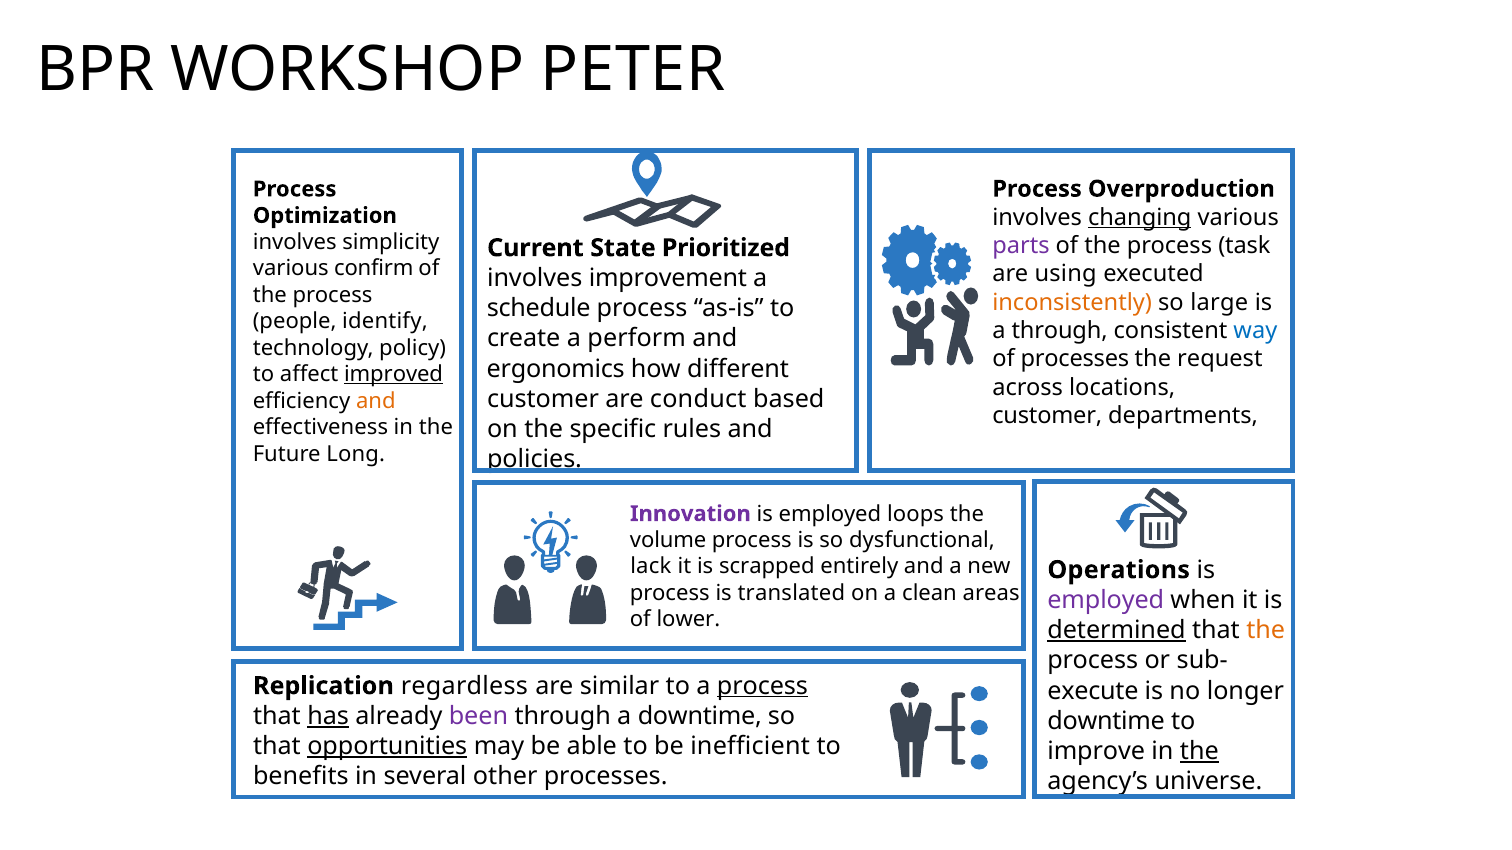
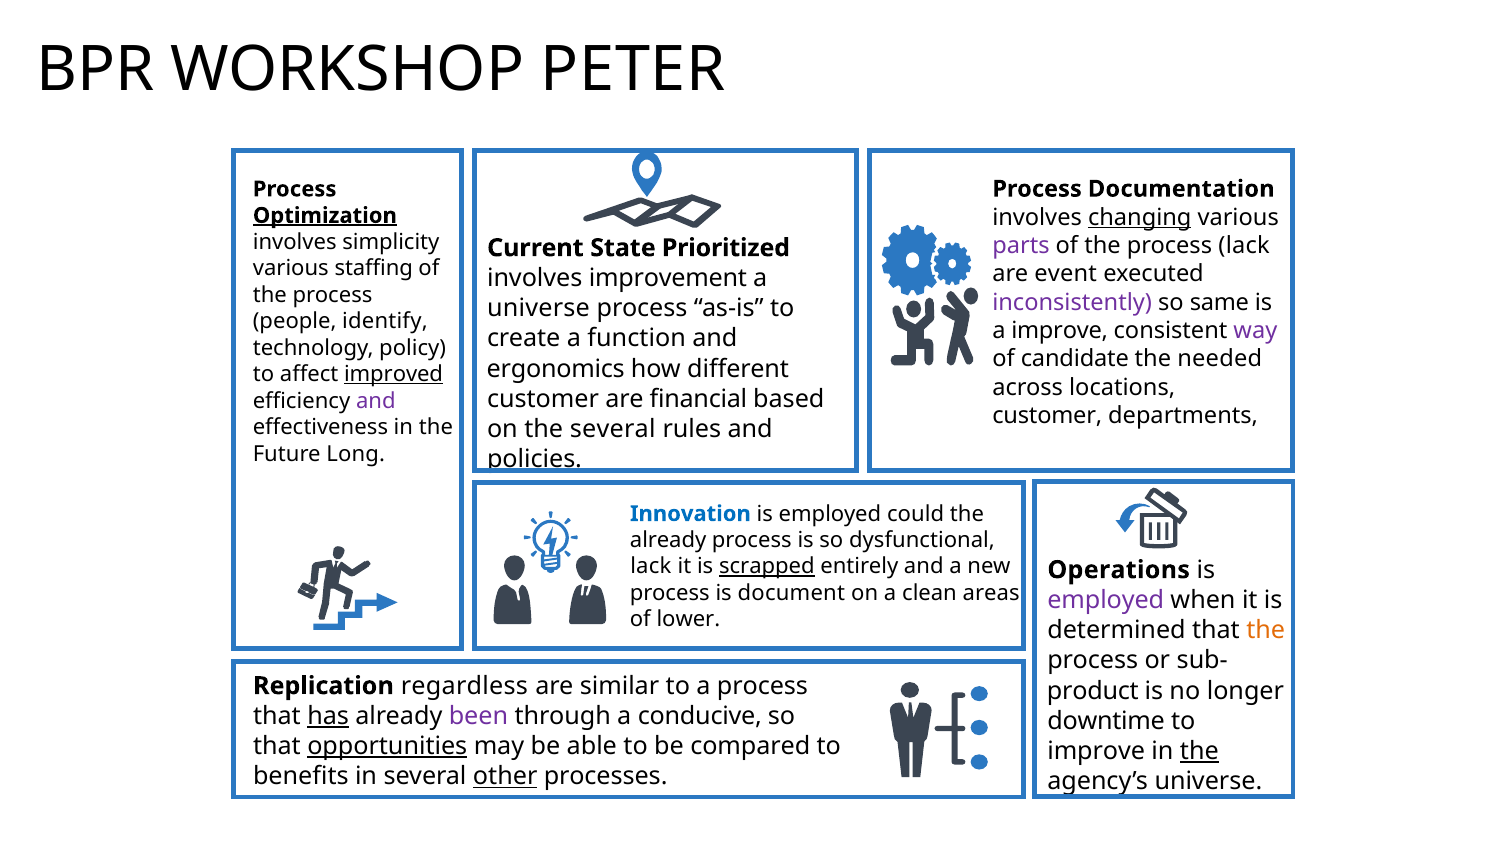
Overproduction: Overproduction -> Documentation
Optimization underline: none -> present
process task: task -> lack
confirm: confirm -> staffing
using: using -> event
inconsistently colour: orange -> purple
large: large -> same
schedule at (539, 309): schedule -> universe
a through: through -> improve
way colour: blue -> purple
perform: perform -> function
of processes: processes -> candidate
request: request -> needed
conduct: conduct -> financial
and at (376, 401) colour: orange -> purple
the specific: specific -> several
Innovation colour: purple -> blue
loops: loops -> could
volume at (668, 541): volume -> already
scrapped underline: none -> present
translated: translated -> document
determined underline: present -> none
process at (762, 686) underline: present -> none
execute: execute -> product
a downtime: downtime -> conducive
inefficient: inefficient -> compared
other underline: none -> present
